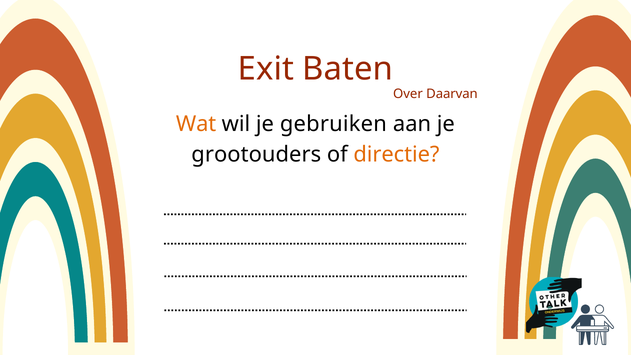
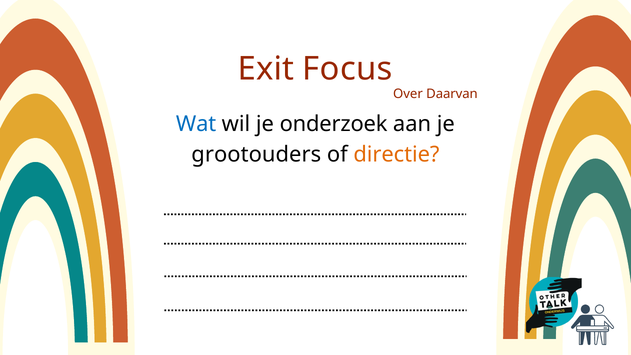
Baten: Baten -> Focus
Wat colour: orange -> blue
gebruiken: gebruiken -> onderzoek
